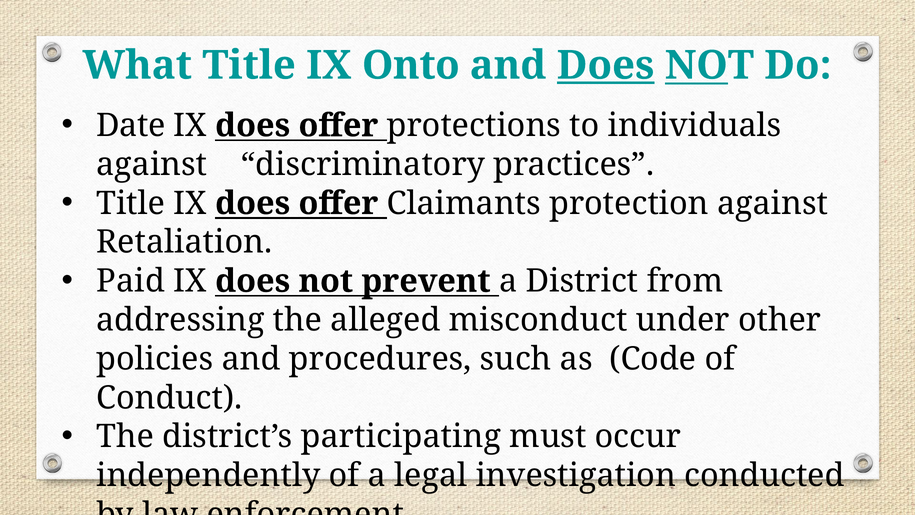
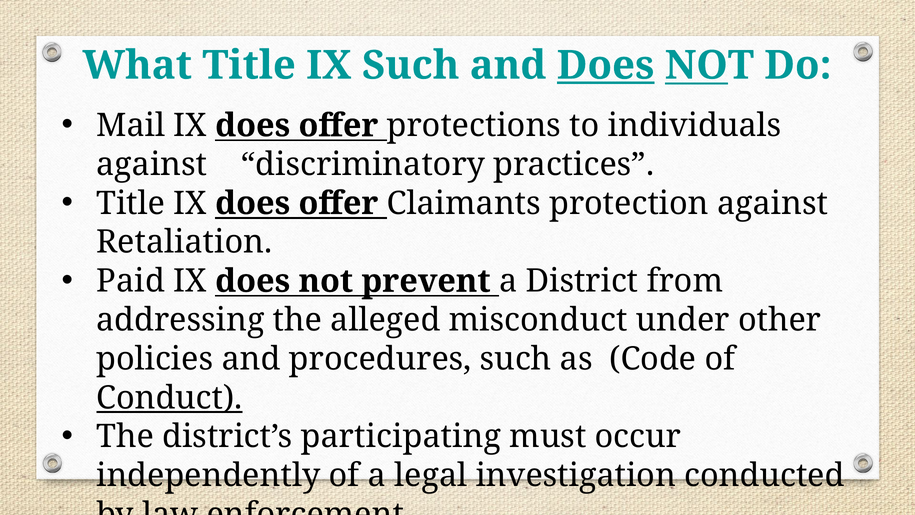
IX Onto: Onto -> Such
Date: Date -> Mail
Conduct underline: none -> present
